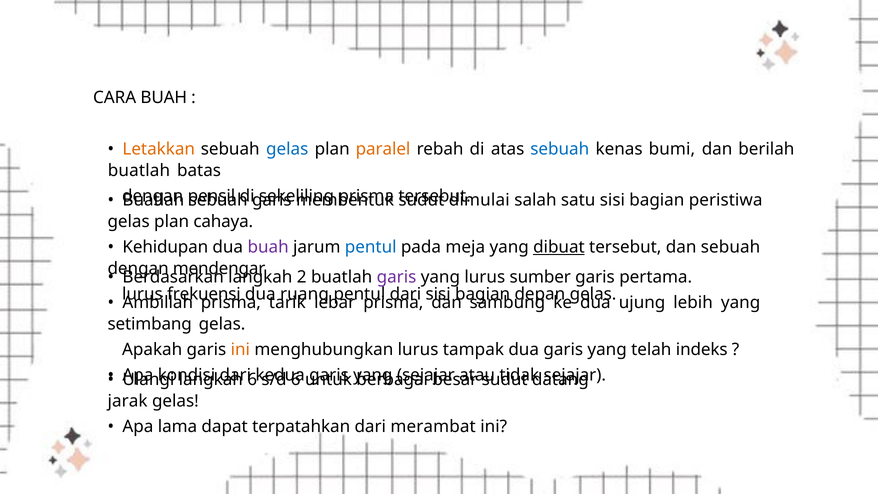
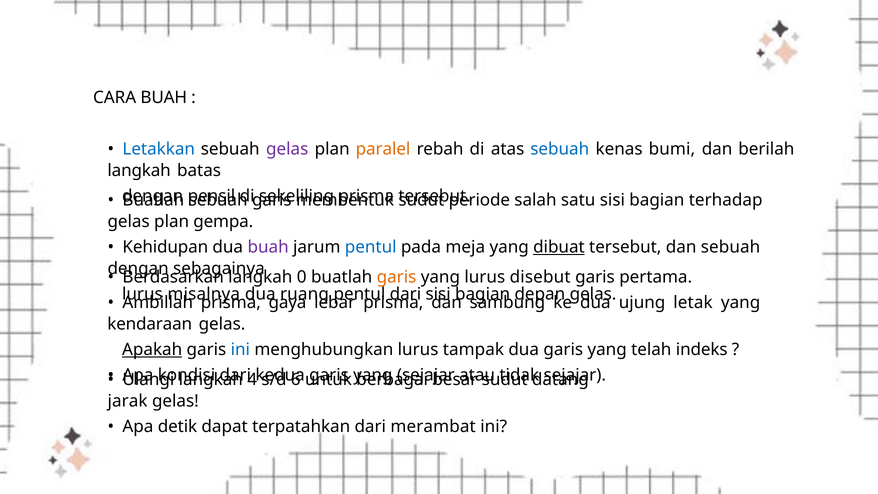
Letakkan colour: orange -> blue
gelas at (287, 149) colour: blue -> purple
buatlah at (139, 170): buatlah -> langkah
dimulai: dimulai -> periode
peristiwa: peristiwa -> terhadap
cahaya: cahaya -> gempa
mendengar: mendengar -> sebagainya
2: 2 -> 0
garis at (397, 277) colour: purple -> orange
sumber: sumber -> disebut
frekuensi: frekuensi -> misalnya
tarik: tarik -> gaya
lebih: lebih -> letak
setimbang: setimbang -> kendaraan
Apakah underline: none -> present
ini at (240, 350) colour: orange -> blue
6 at (252, 379): 6 -> 4
lama: lama -> detik
